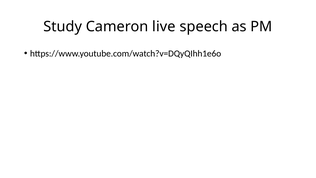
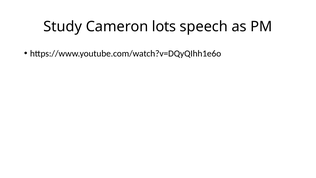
live: live -> lots
